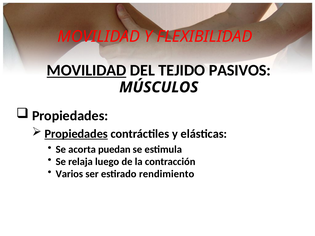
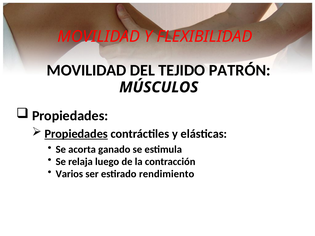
MOVILIDAD at (87, 70) underline: present -> none
PASIVOS: PASIVOS -> PATRÓN
puedan: puedan -> ganado
